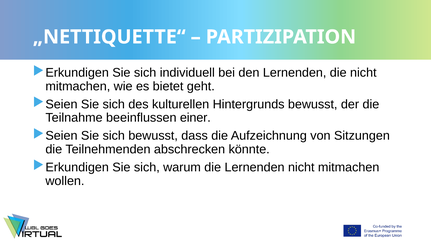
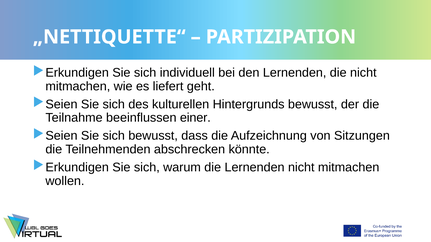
bietet: bietet -> liefert
